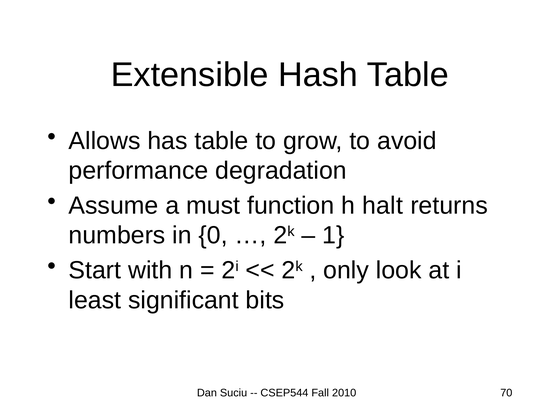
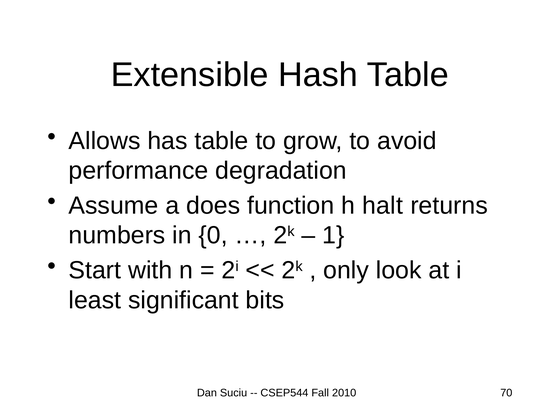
must: must -> does
